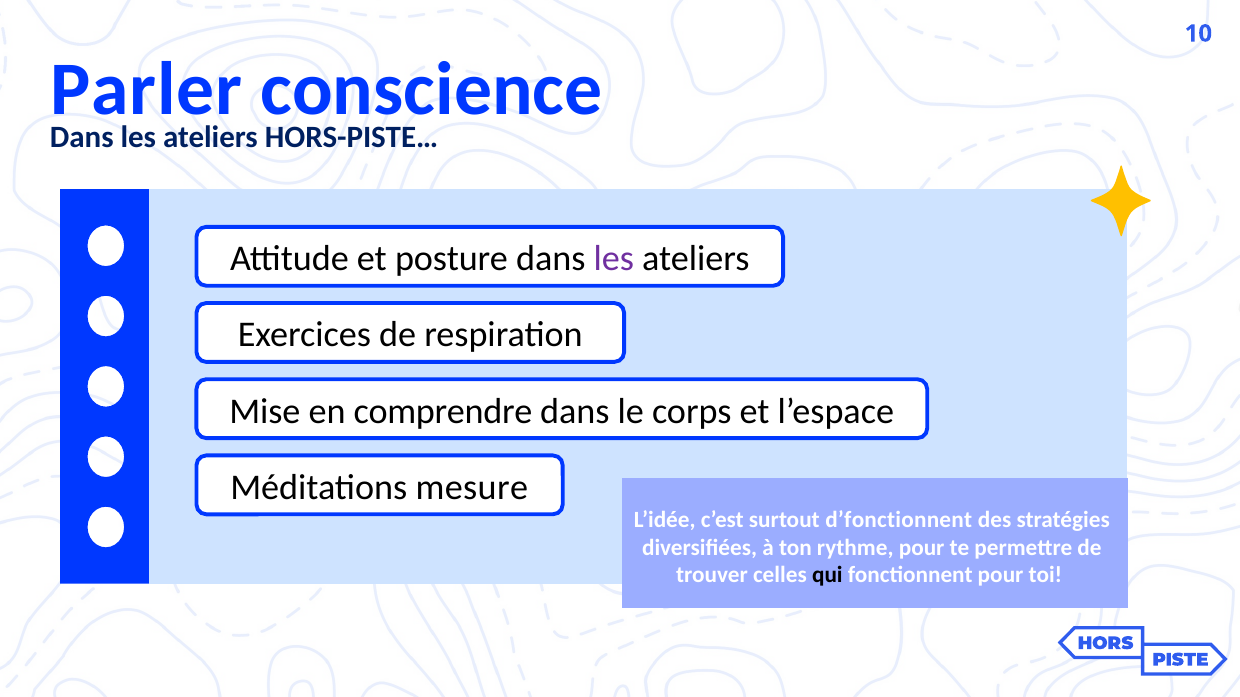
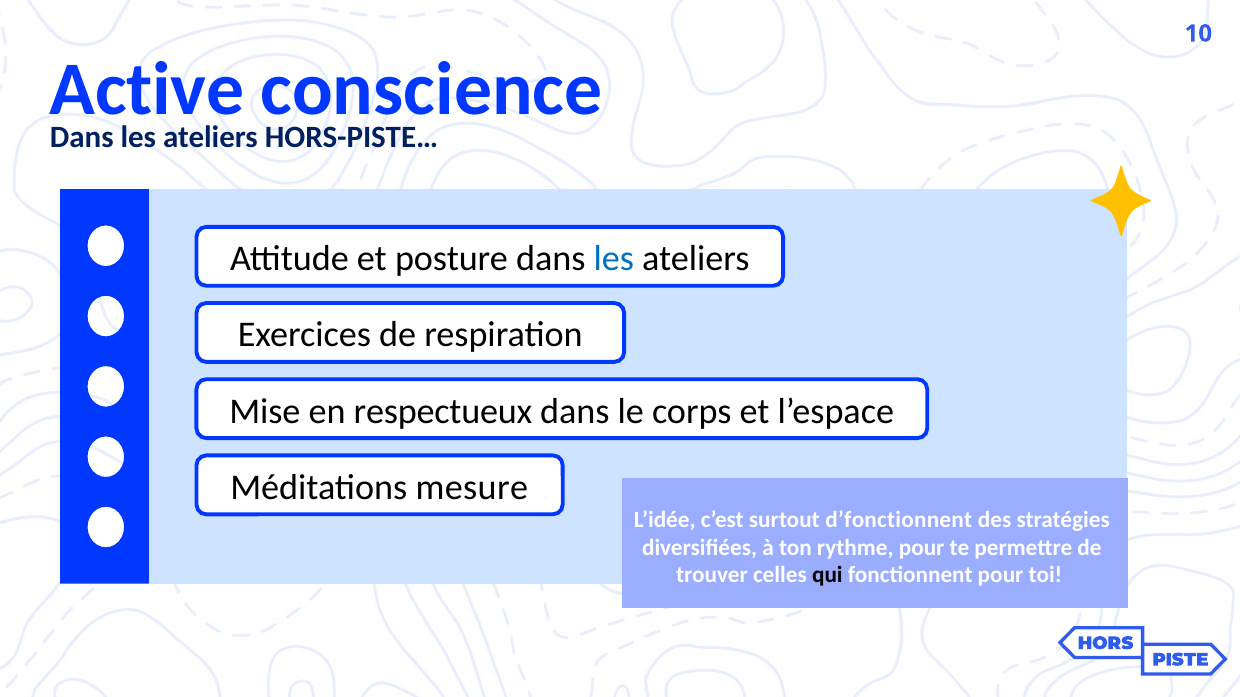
Parler: Parler -> Active
les at (614, 259) colour: purple -> blue
comprendre: comprendre -> respectueux
